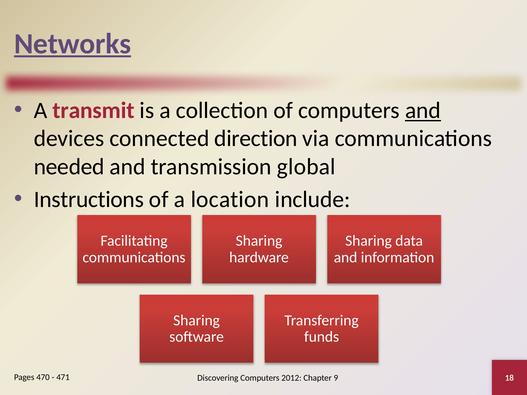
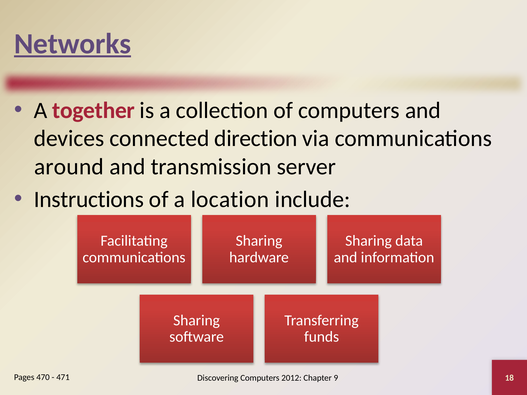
transmit: transmit -> together
and at (423, 111) underline: present -> none
needed: needed -> around
global: global -> server
